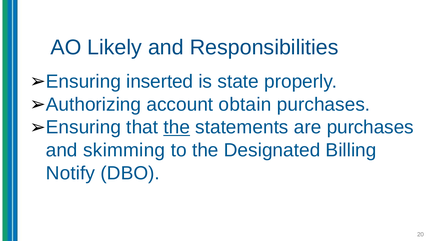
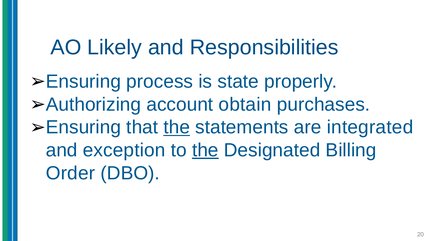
inserted: inserted -> process
are purchases: purchases -> integrated
skimming: skimming -> exception
the at (205, 150) underline: none -> present
Notify: Notify -> Order
